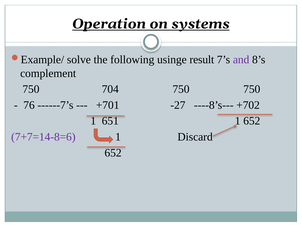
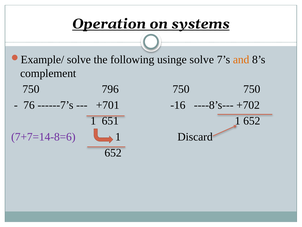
usinge result: result -> solve
and colour: purple -> orange
704: 704 -> 796
-27: -27 -> -16
